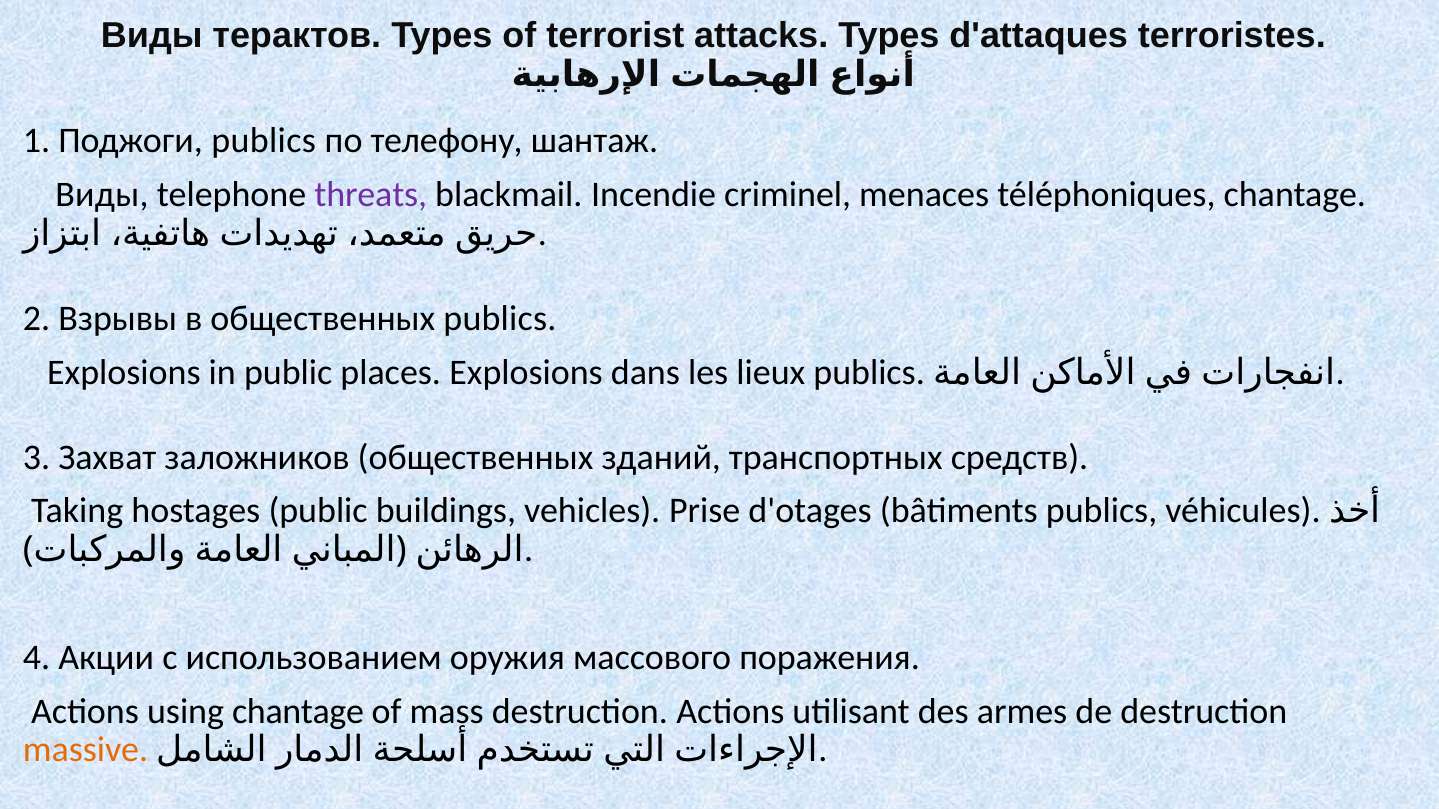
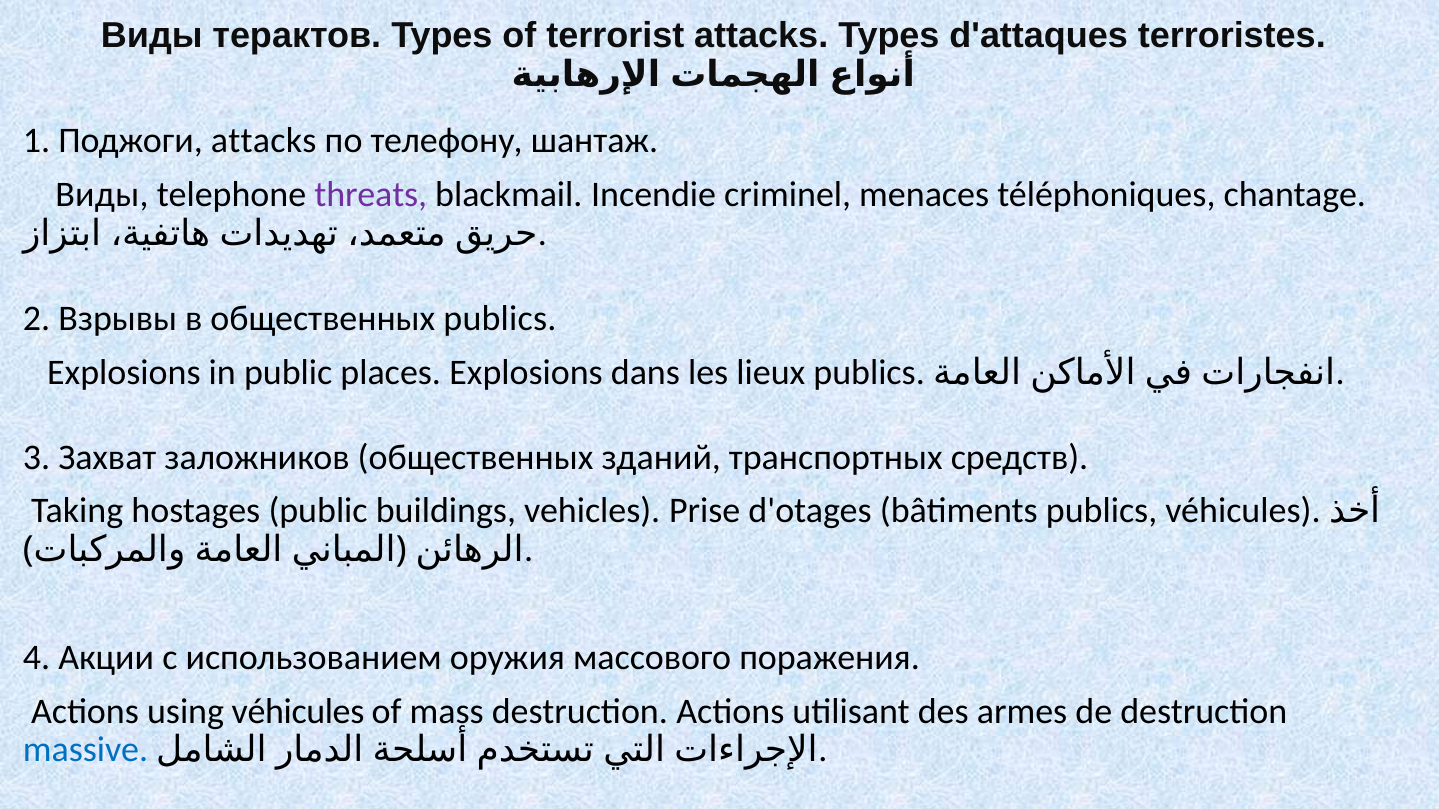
Поджоги publics: publics -> attacks
using chantage: chantage -> véhicules
massive colour: orange -> blue
